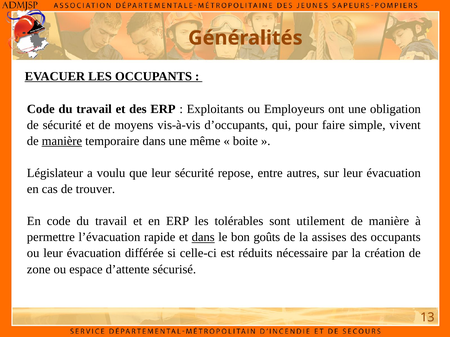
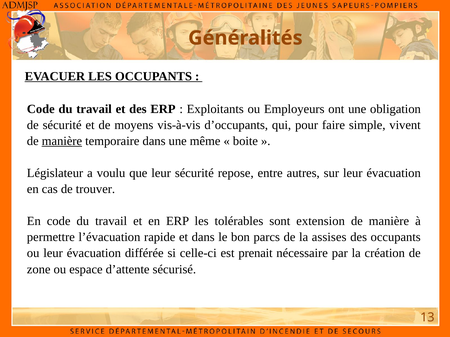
utilement: utilement -> extension
dans at (203, 238) underline: present -> none
goûts: goûts -> parcs
réduits: réduits -> prenait
